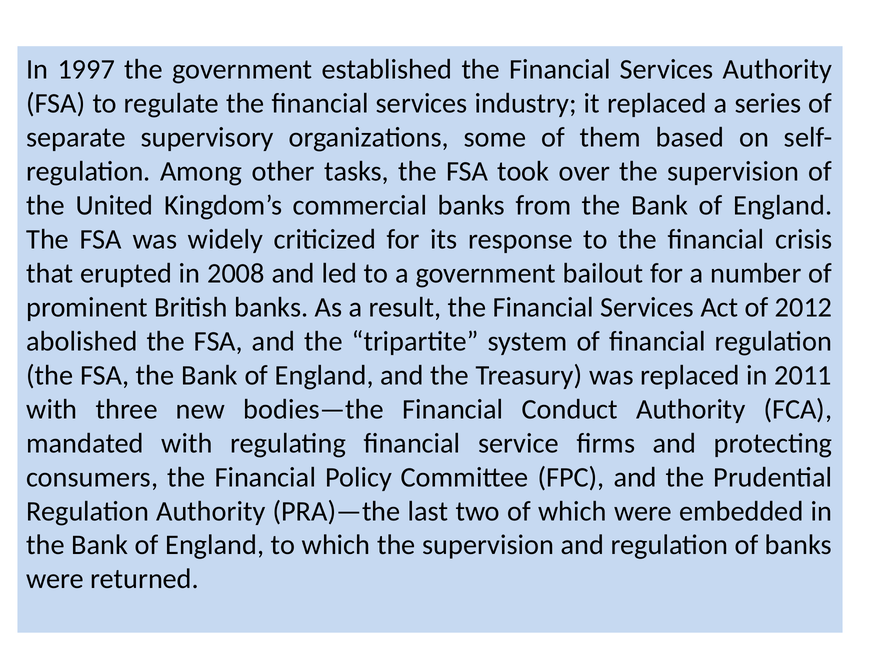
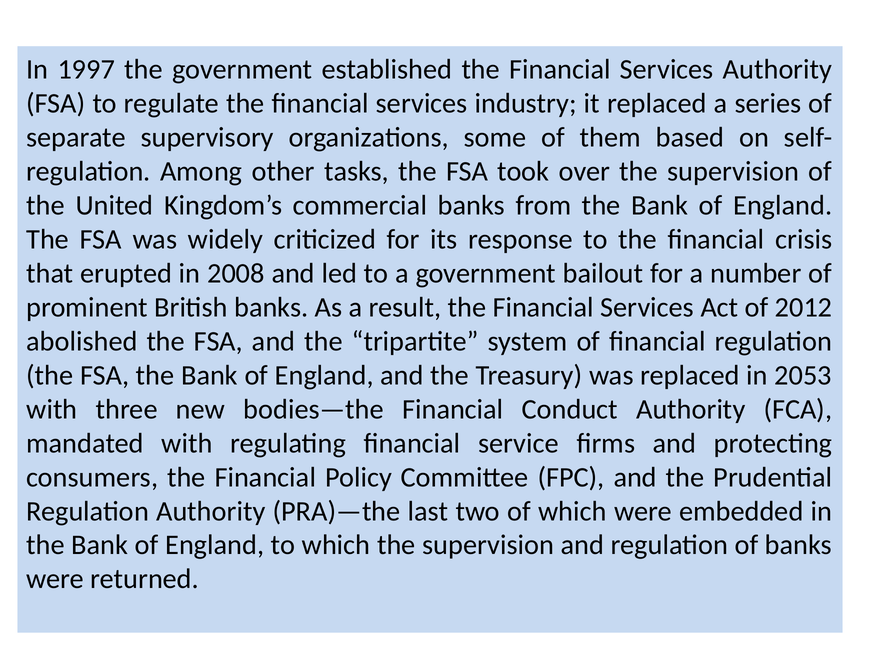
2011: 2011 -> 2053
